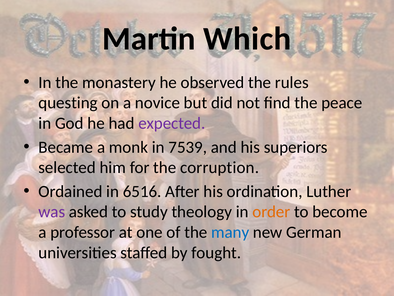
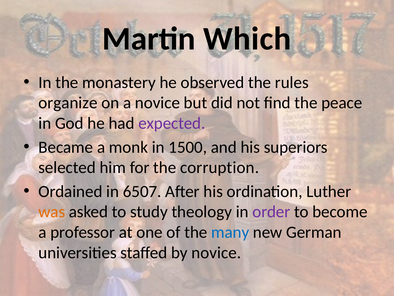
questing: questing -> organize
7539: 7539 -> 1500
6516: 6516 -> 6507
was colour: purple -> orange
order colour: orange -> purple
by fought: fought -> novice
